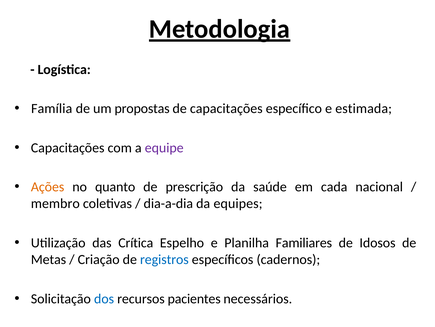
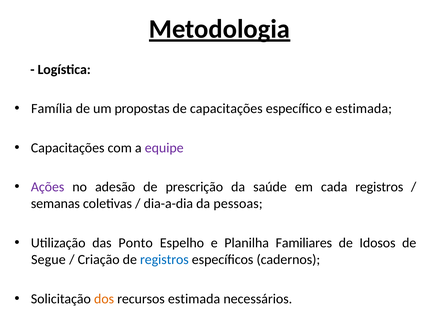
Ações colour: orange -> purple
quanto: quanto -> adesão
cada nacional: nacional -> registros
membro: membro -> semanas
equipes: equipes -> pessoas
Crítica: Crítica -> Ponto
Metas: Metas -> Segue
dos colour: blue -> orange
recursos pacientes: pacientes -> estimada
